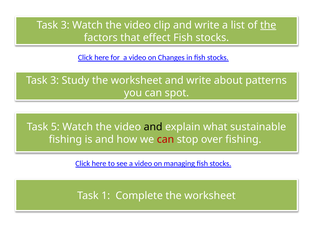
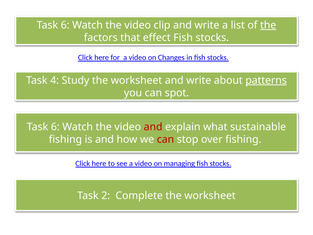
3 at (65, 25): 3 -> 6
3 at (55, 80): 3 -> 4
patterns underline: none -> present
5 at (55, 127): 5 -> 6
and at (153, 127) colour: black -> red
1: 1 -> 2
